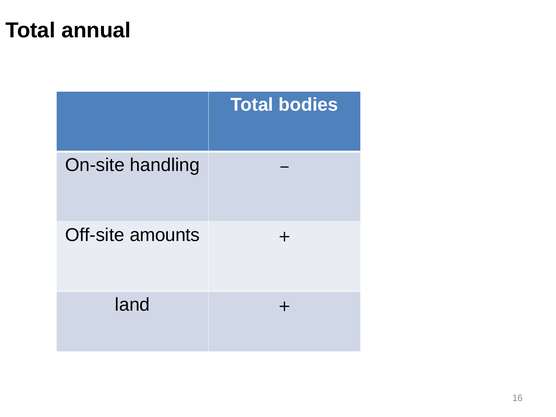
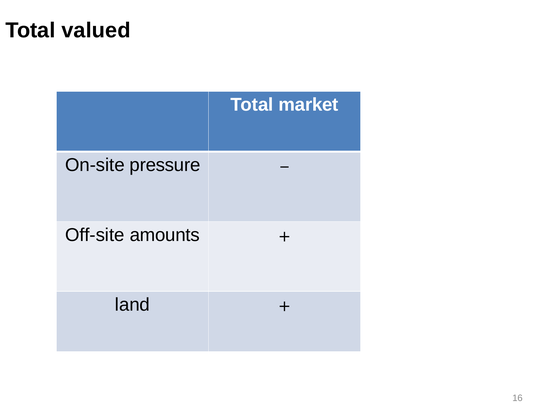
annual: annual -> valued
bodies: bodies -> market
handling: handling -> pressure
